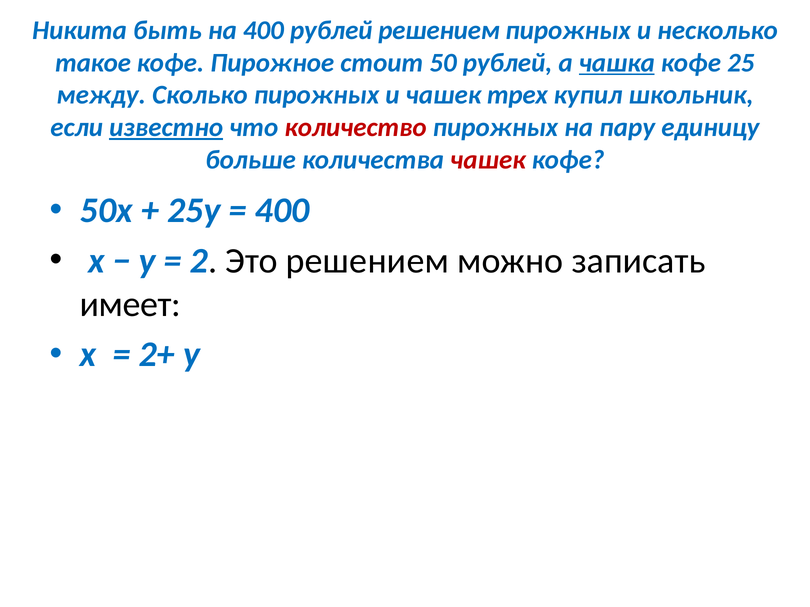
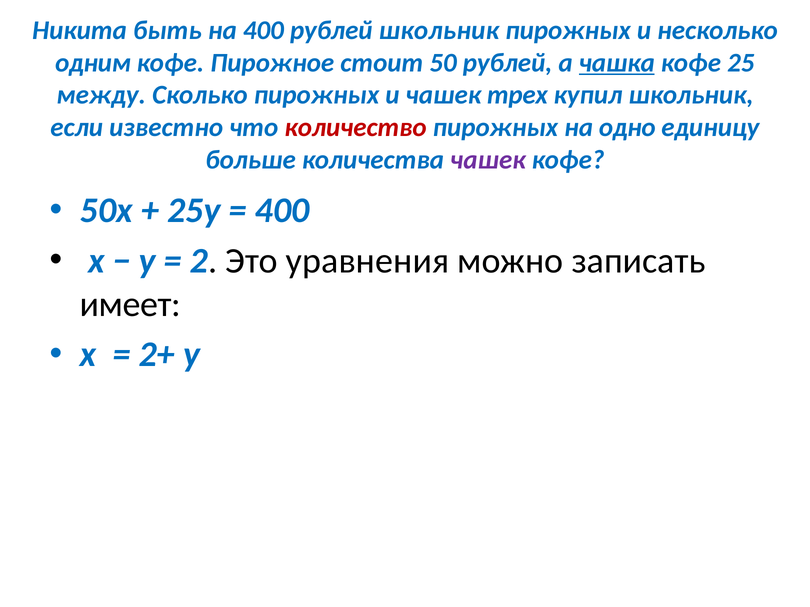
рублей решением: решением -> школьник
такое: такое -> одним
известно underline: present -> none
пару: пару -> одно
чашек at (488, 160) colour: red -> purple
Это решением: решением -> уравнения
